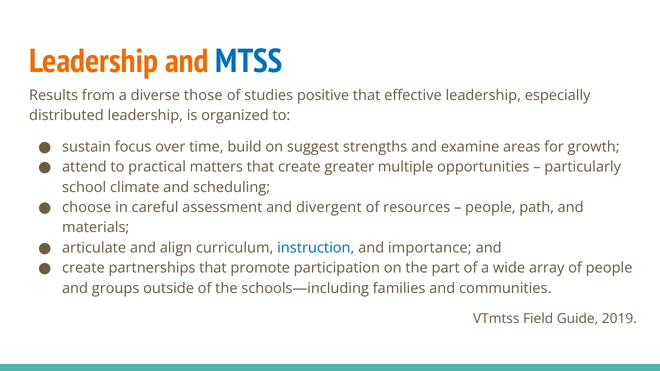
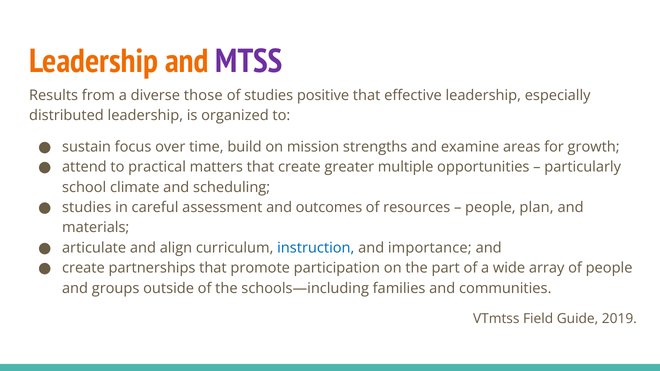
MTSS colour: blue -> purple
suggest: suggest -> mission
choose at (87, 208): choose -> studies
divergent: divergent -> outcomes
path: path -> plan
